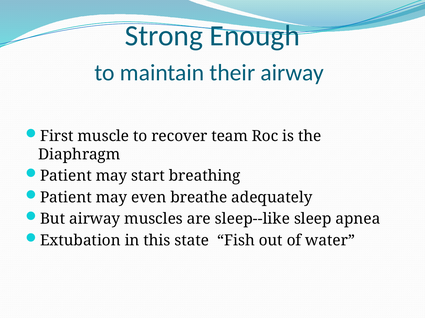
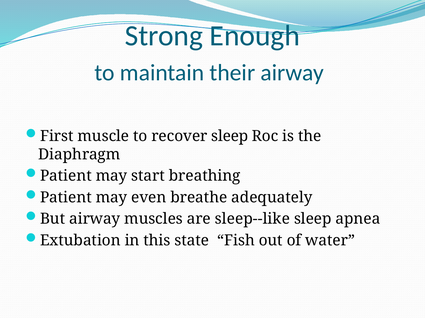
recover team: team -> sleep
